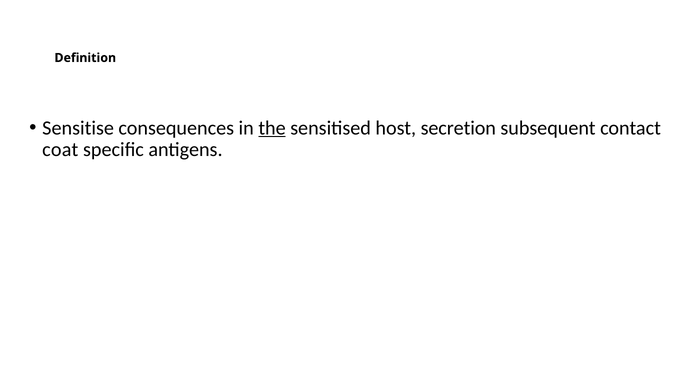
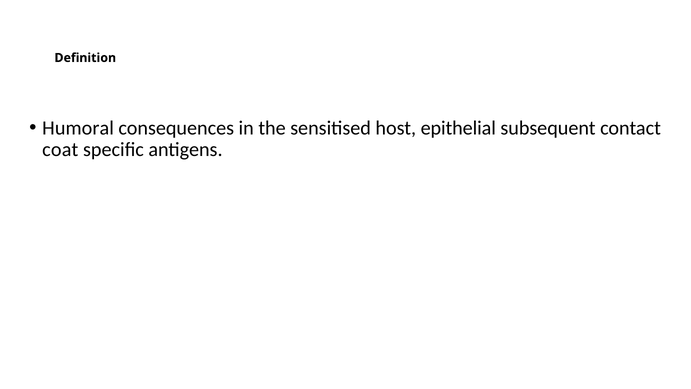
Sensitise: Sensitise -> Humoral
the underline: present -> none
secretion: secretion -> epithelial
